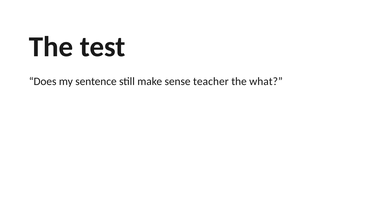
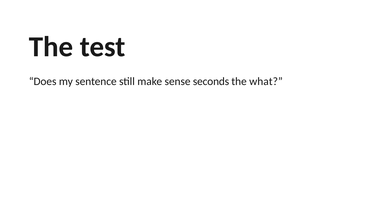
teacher: teacher -> seconds
